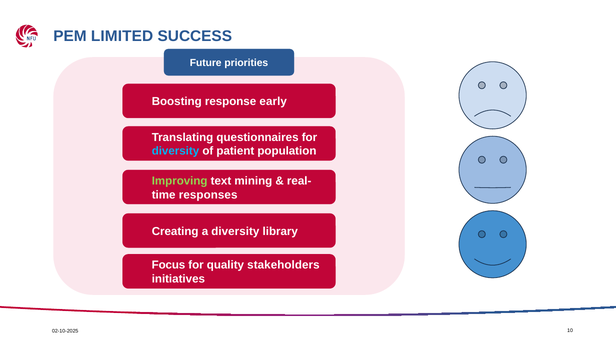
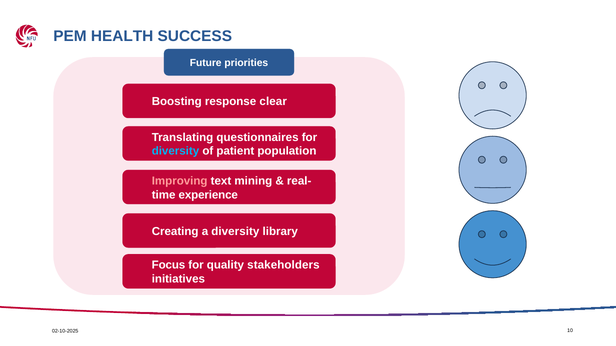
LIMITED: LIMITED -> HEALTH
early: early -> clear
Improving colour: light green -> pink
responses: responses -> experience
